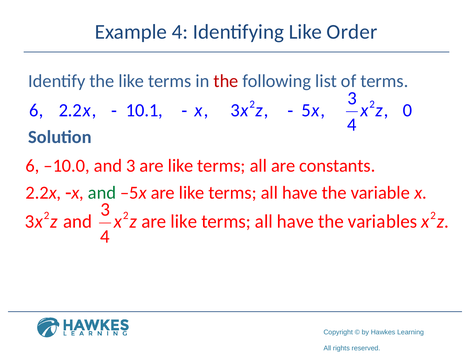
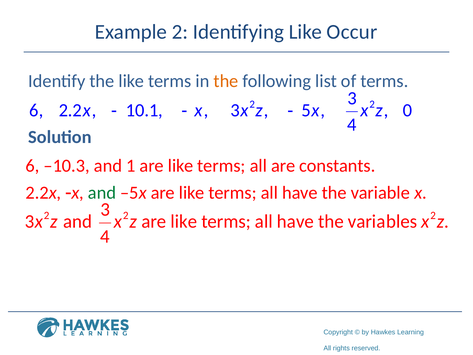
Example 4: 4 -> 2
Order: Order -> Occur
the at (226, 81) colour: red -> orange
–10.0: –10.0 -> –10.3
and 3: 3 -> 1
